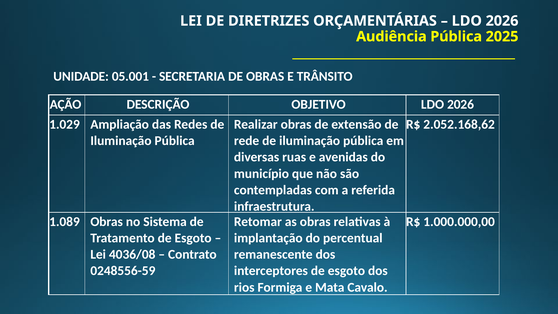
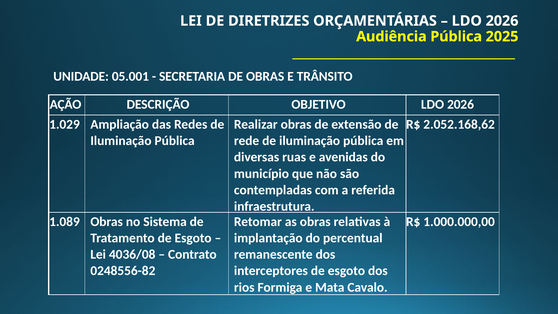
0248556-59: 0248556-59 -> 0248556-82
